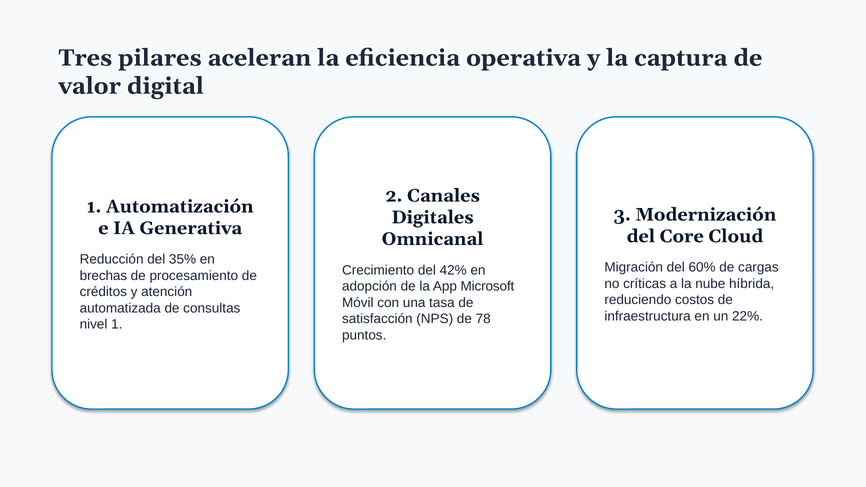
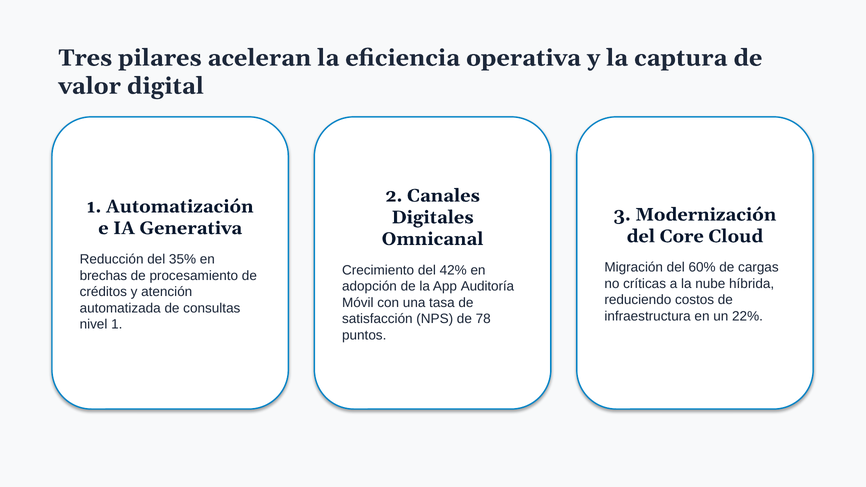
Microsoft: Microsoft -> Auditoría
